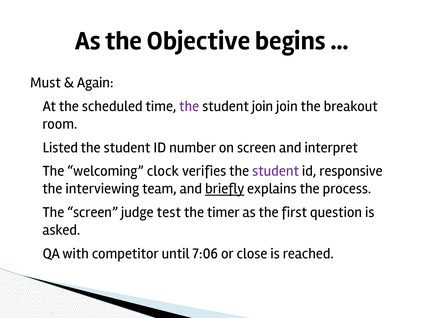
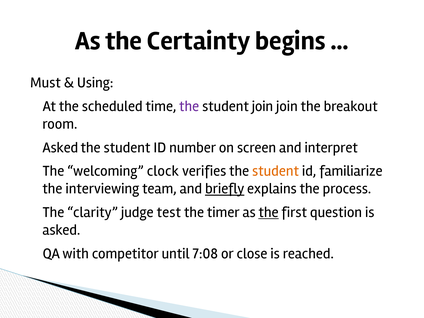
Objective: Objective -> Certainty
Again: Again -> Using
Listed at (60, 148): Listed -> Asked
student at (276, 171) colour: purple -> orange
responsive: responsive -> familiarize
The screen: screen -> clarity
the at (269, 212) underline: none -> present
7:06: 7:06 -> 7:08
